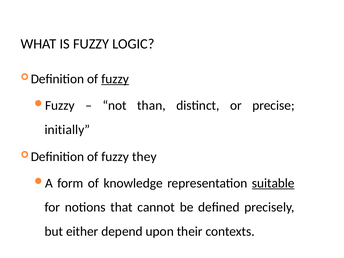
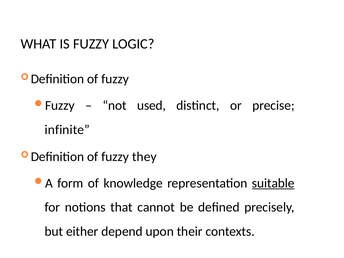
fuzzy at (115, 79) underline: present -> none
than: than -> used
initially: initially -> infinite
